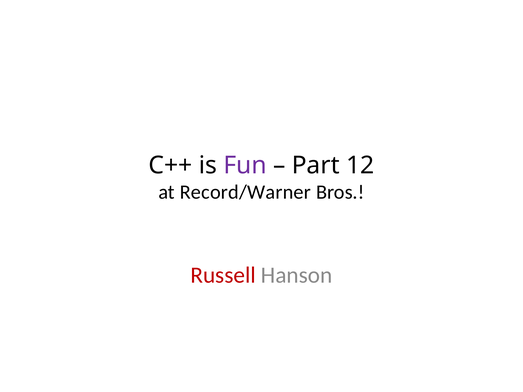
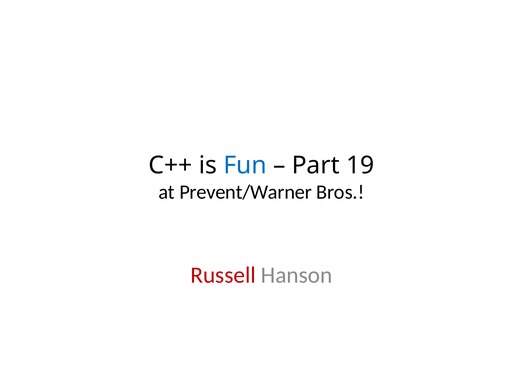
Fun colour: purple -> blue
12: 12 -> 19
Record/Warner: Record/Warner -> Prevent/Warner
